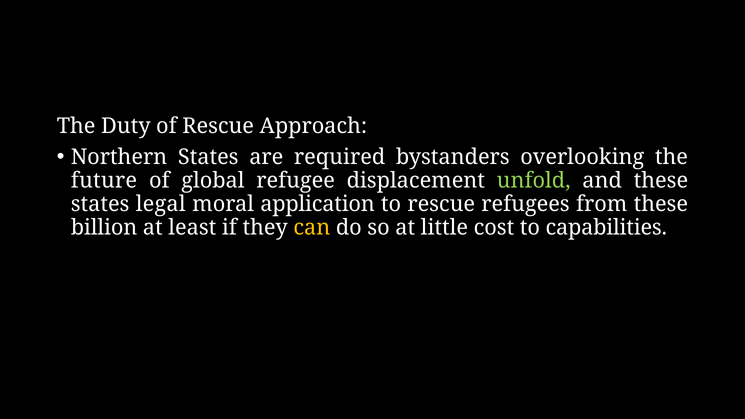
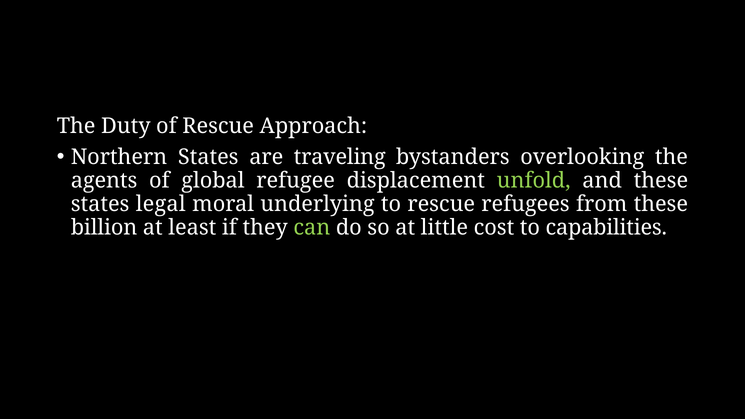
required: required -> traveling
future: future -> agents
application: application -> underlying
can colour: yellow -> light green
